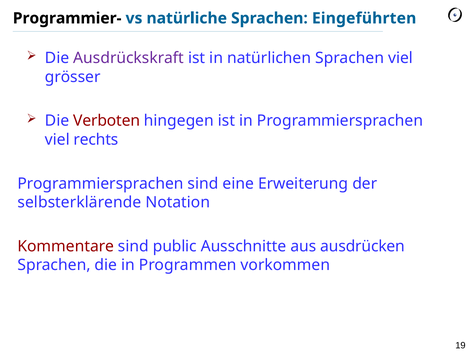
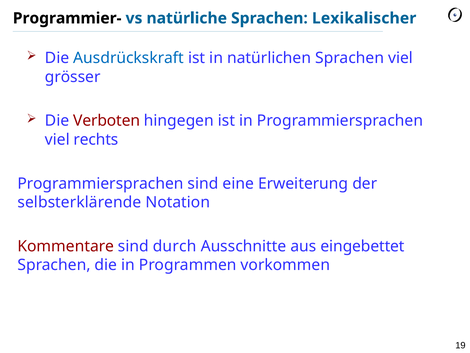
Eingeführten: Eingeführten -> Lexikalischer
Ausdrückskraft colour: purple -> blue
public: public -> durch
ausdrücken: ausdrücken -> eingebettet
